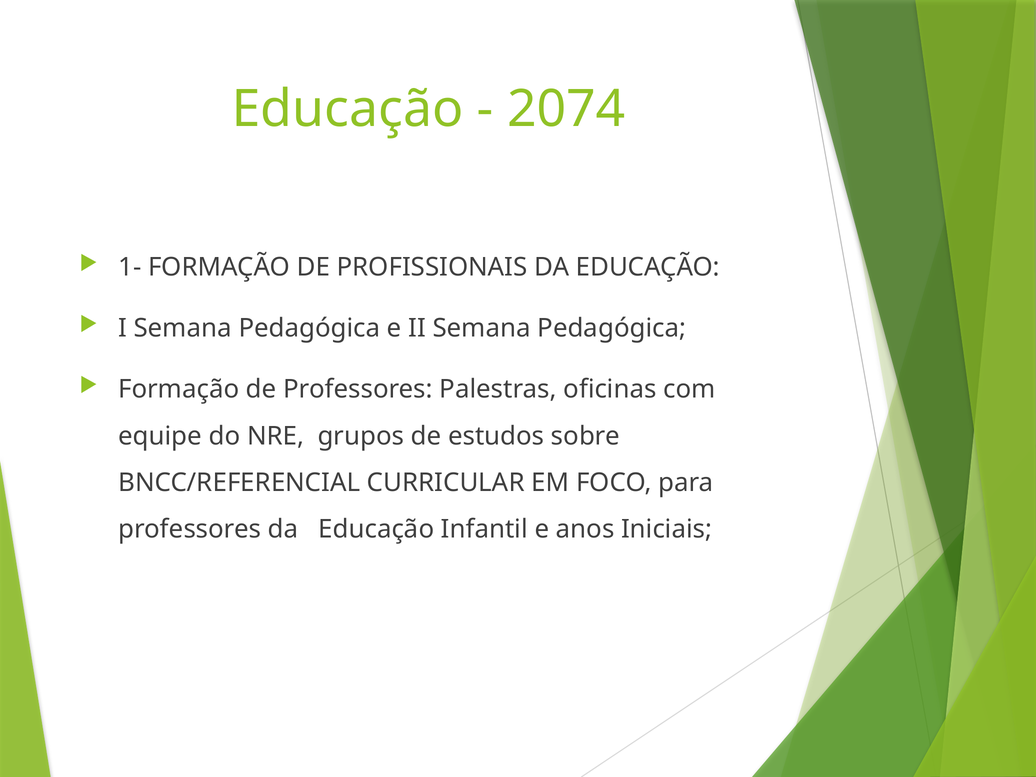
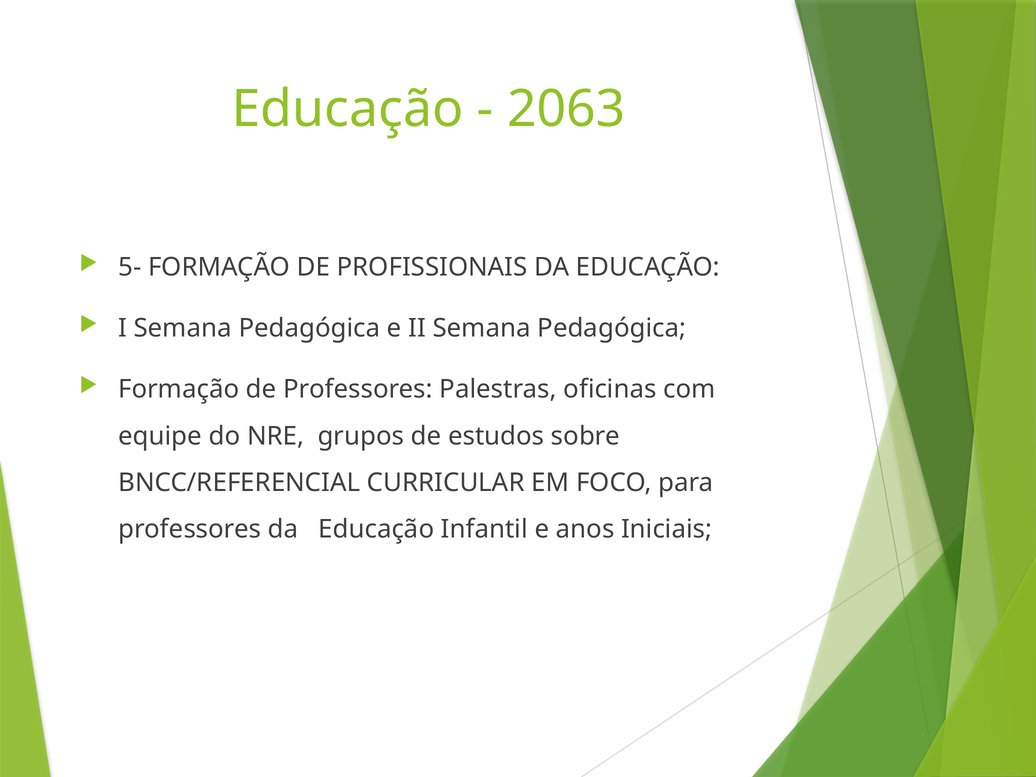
2074: 2074 -> 2063
1-: 1- -> 5-
